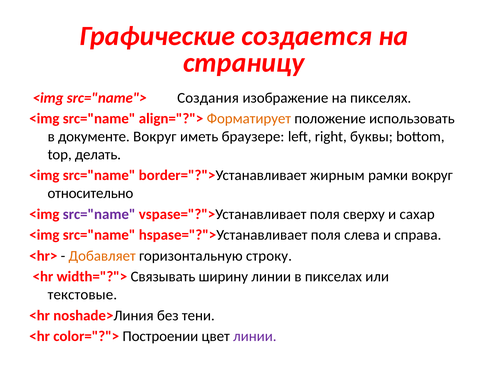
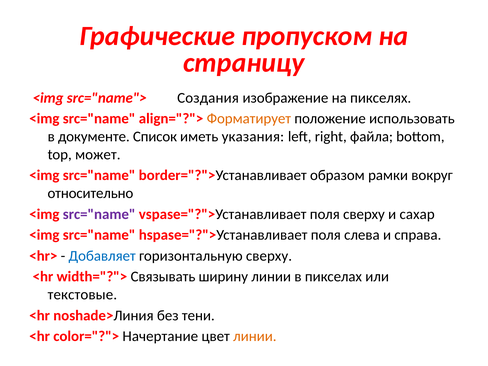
создается: создается -> пропуском
документе Вокруг: Вокруг -> Список
браузере: браузере -> указания
буквы: буквы -> файла
делать: делать -> может
жирным: жирным -> образом
Добавляет colour: orange -> blue
горизонтальную строку: строку -> сверху
Построении: Построении -> Начертание
линии at (255, 336) colour: purple -> orange
